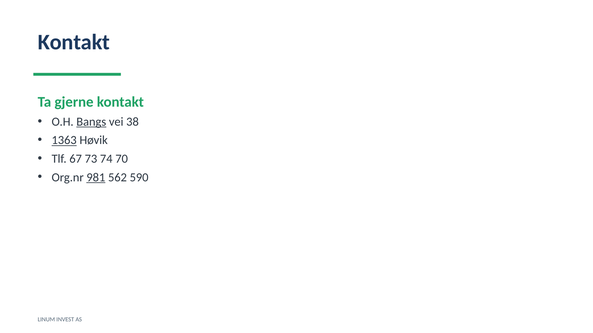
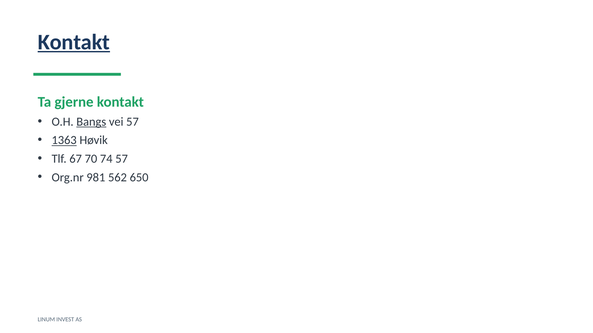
Kontakt at (74, 42) underline: none -> present
vei 38: 38 -> 57
73: 73 -> 70
74 70: 70 -> 57
981 underline: present -> none
590: 590 -> 650
